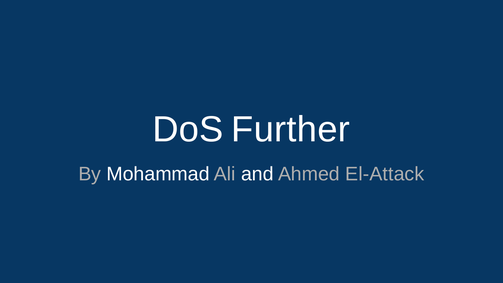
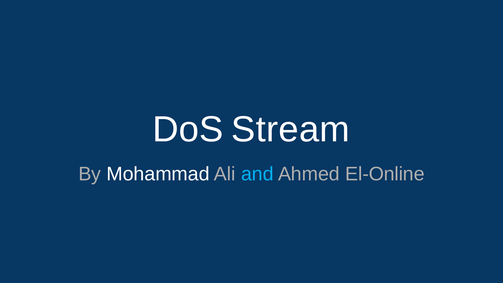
Further: Further -> Stream
and colour: white -> light blue
El-Attack: El-Attack -> El-Online
